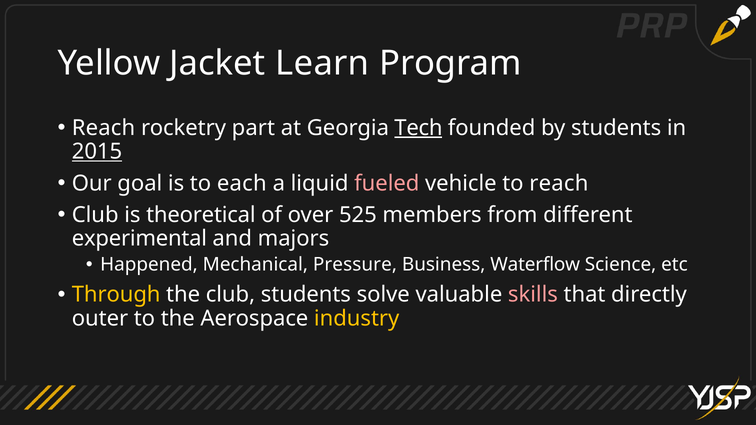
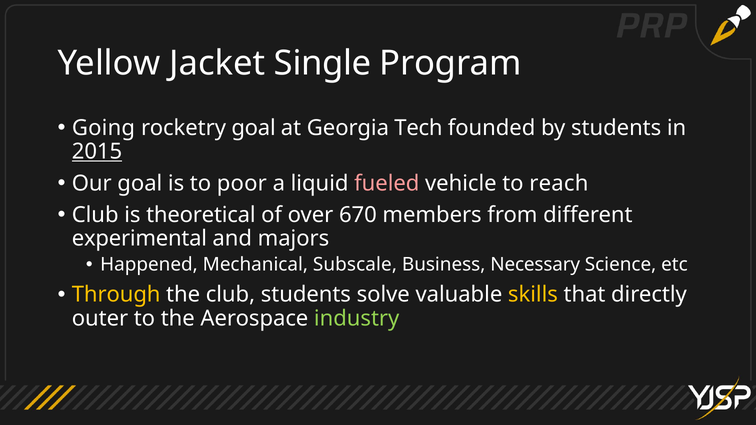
Learn: Learn -> Single
Reach at (104, 128): Reach -> Going
rocketry part: part -> goal
Tech underline: present -> none
each: each -> poor
525: 525 -> 670
Pressure: Pressure -> Subscale
Waterflow: Waterflow -> Necessary
skills colour: pink -> yellow
industry colour: yellow -> light green
